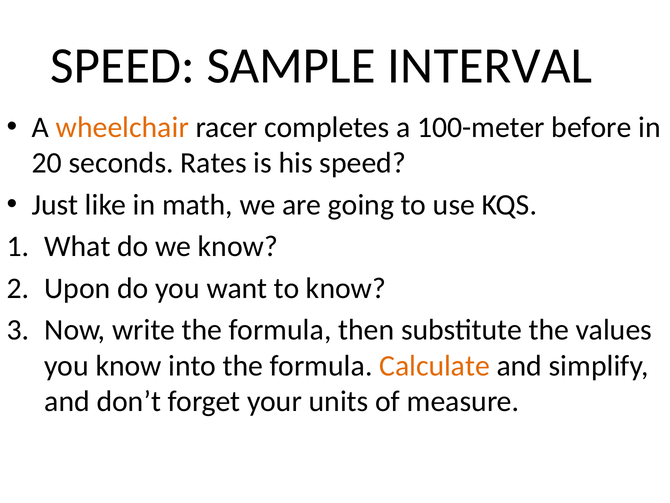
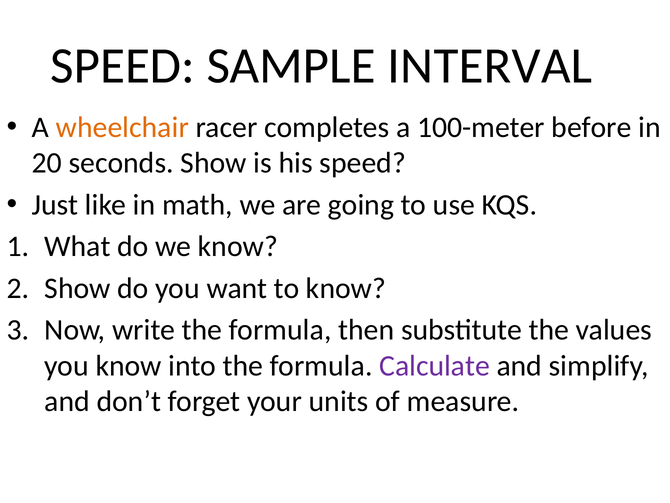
seconds Rates: Rates -> Show
Upon at (77, 288): Upon -> Show
Calculate colour: orange -> purple
